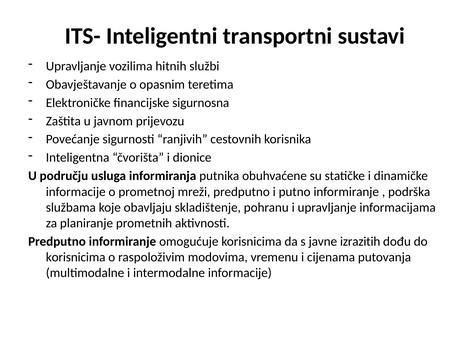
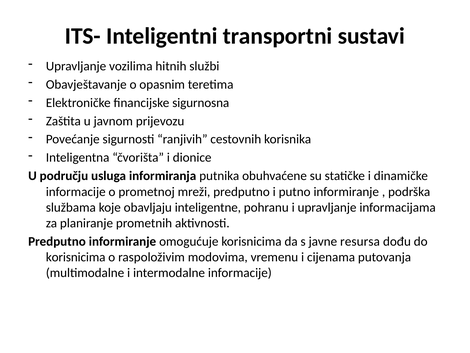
skladištenje: skladištenje -> inteligentne
izrazitih: izrazitih -> resursa
